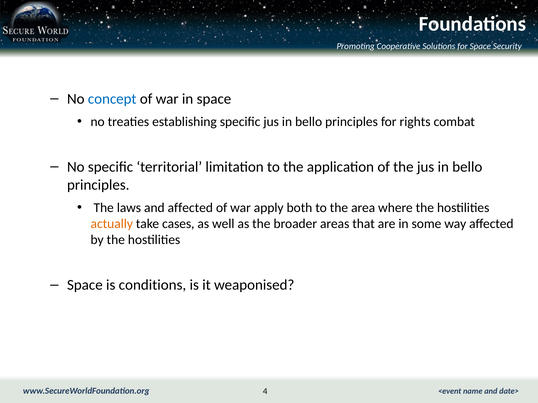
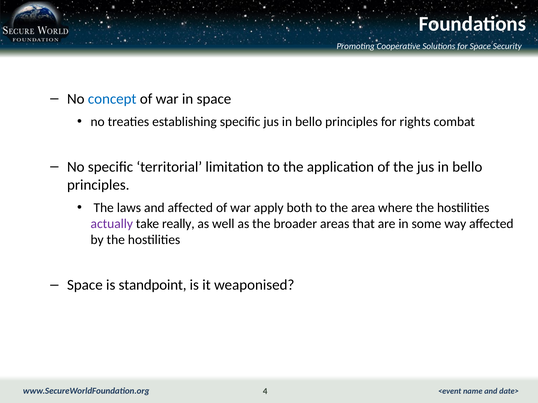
actually colour: orange -> purple
cases: cases -> really
conditions: conditions -> standpoint
